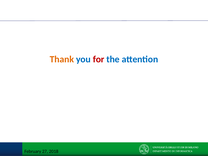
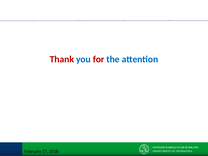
Thank colour: orange -> red
